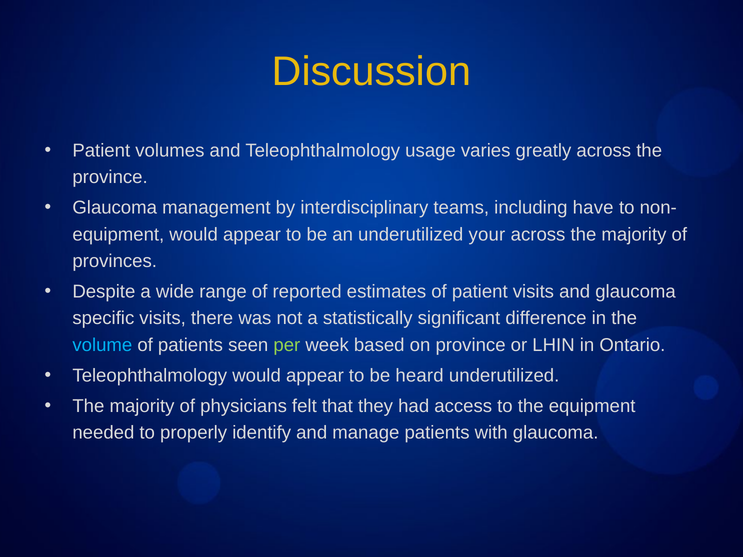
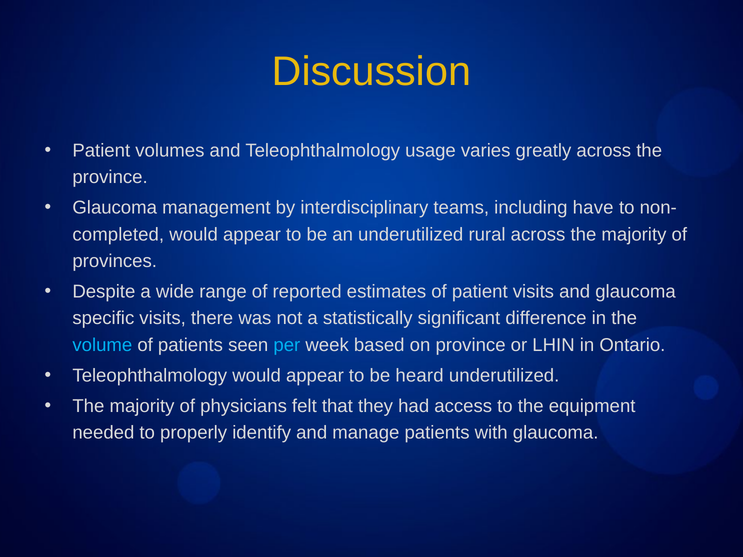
equipment at (118, 235): equipment -> completed
your: your -> rural
per colour: light green -> light blue
